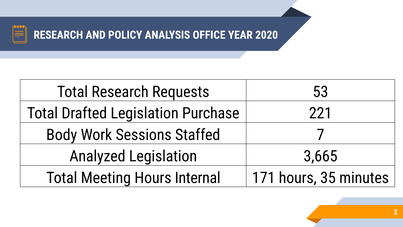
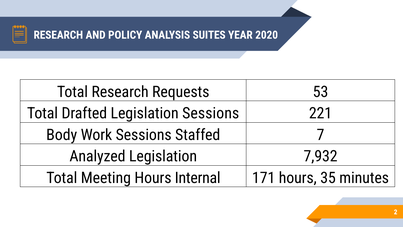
OFFICE: OFFICE -> SUITES
Legislation Purchase: Purchase -> Sessions
3,665: 3,665 -> 7,932
